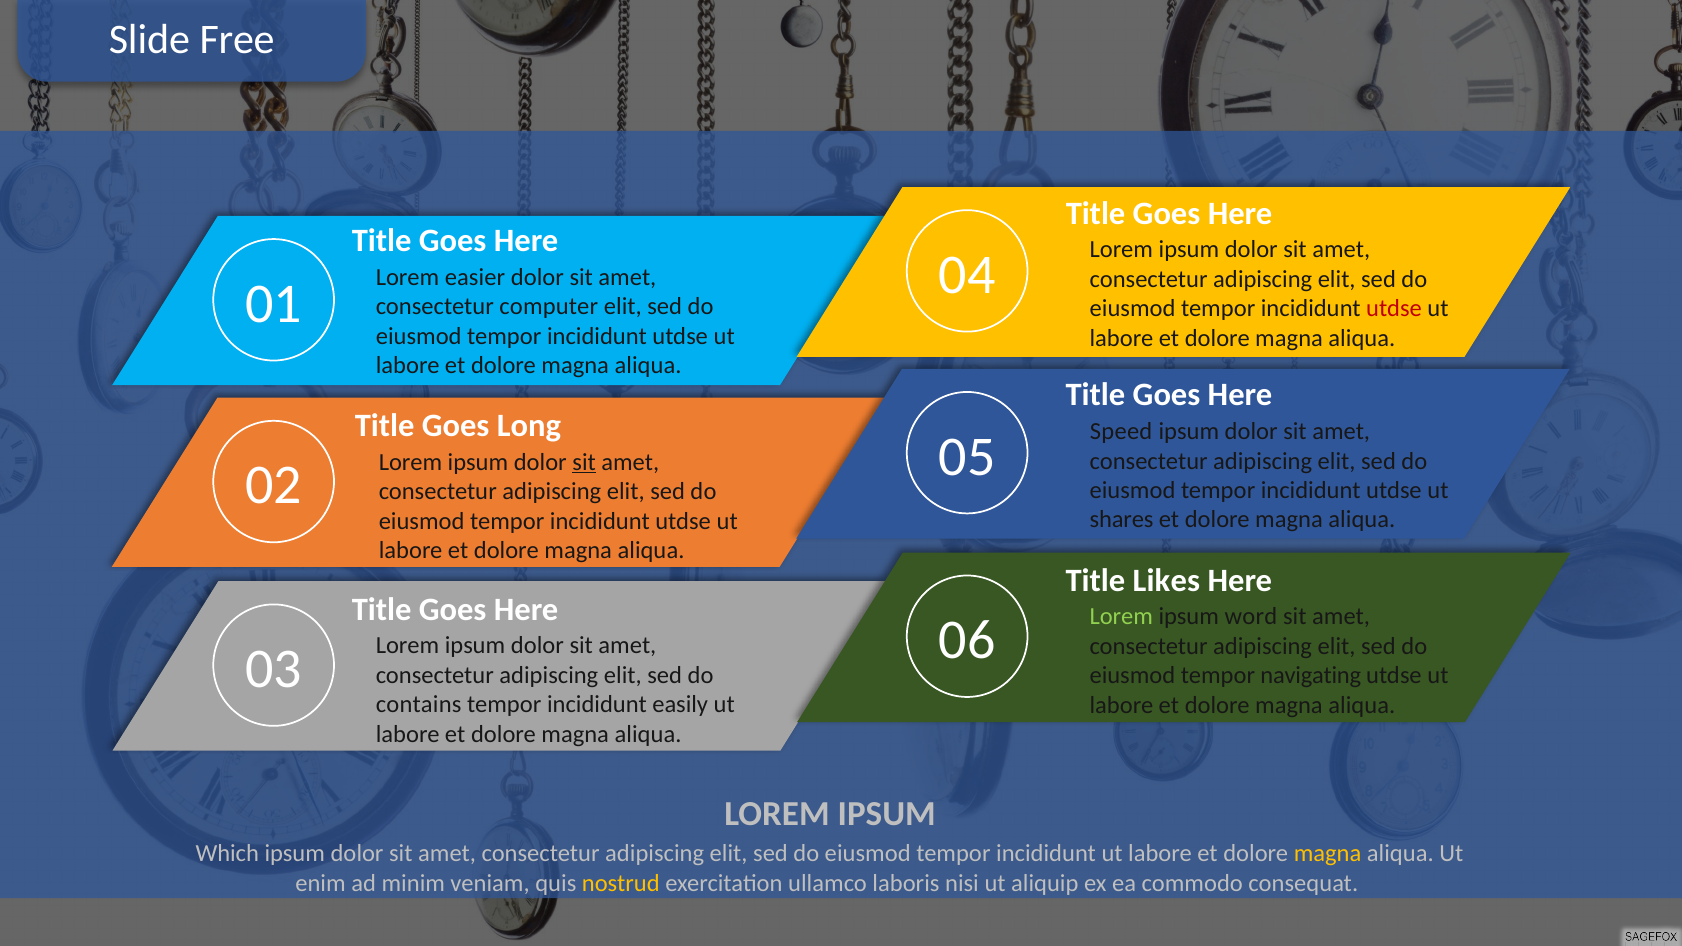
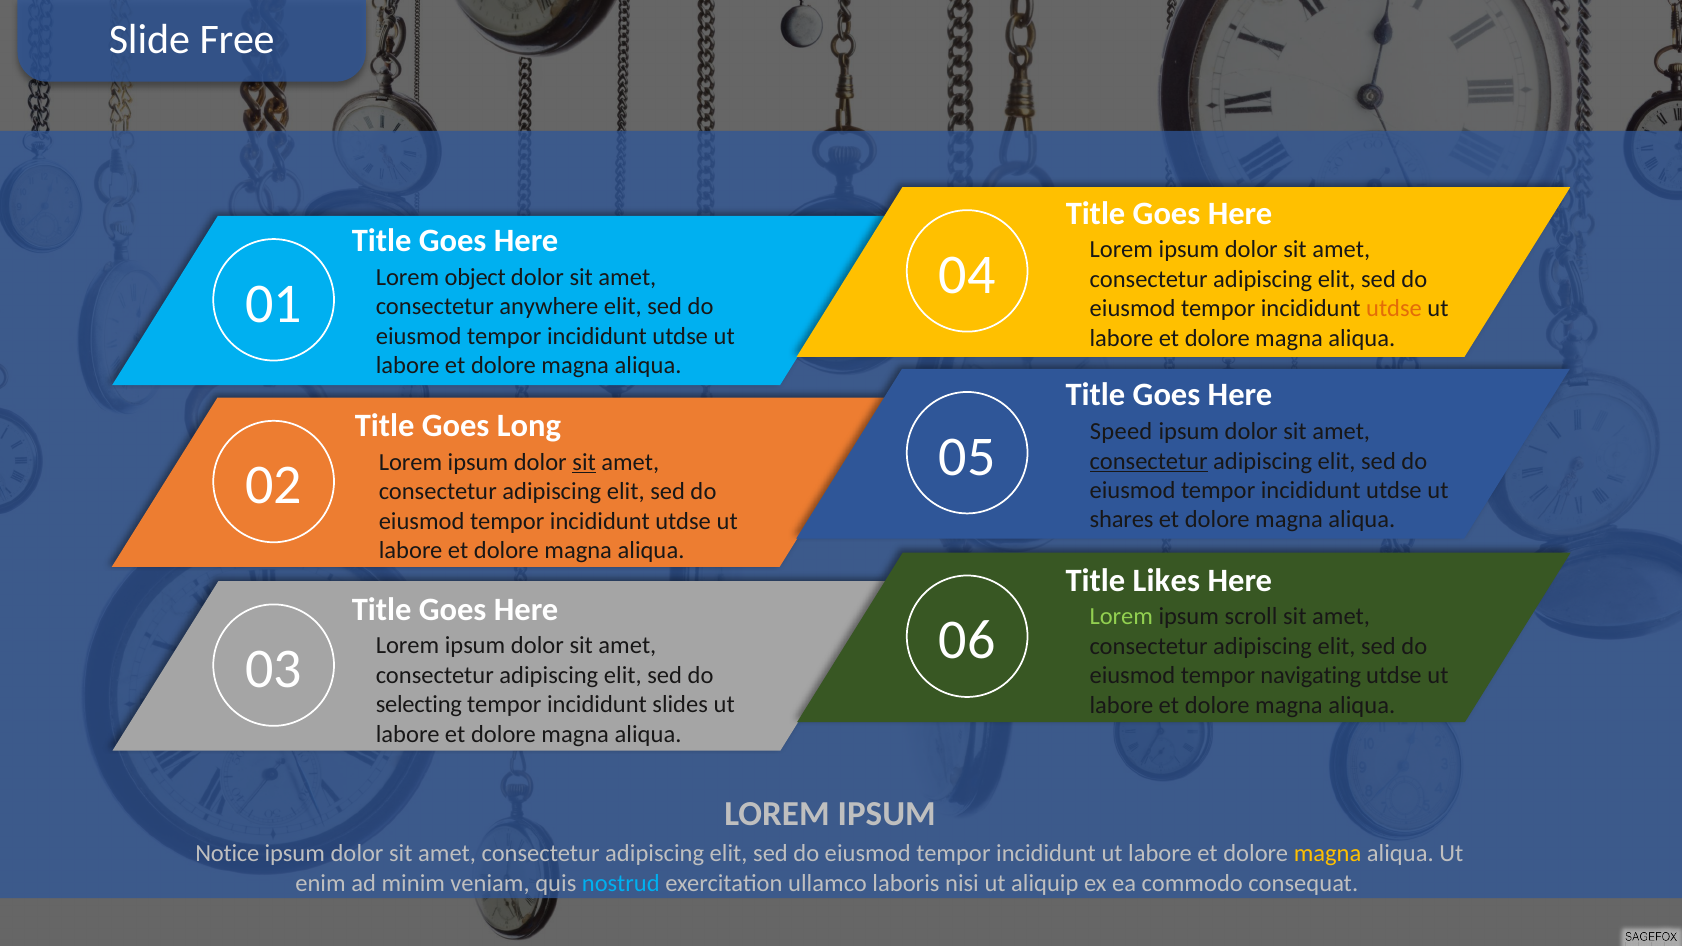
easier: easier -> object
computer: computer -> anywhere
utdse at (1394, 309) colour: red -> orange
consectetur at (1149, 461) underline: none -> present
word: word -> scroll
contains: contains -> selecting
easily: easily -> slides
Which: Which -> Notice
nostrud colour: yellow -> light blue
